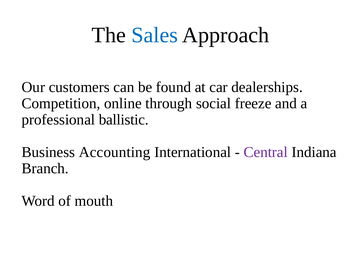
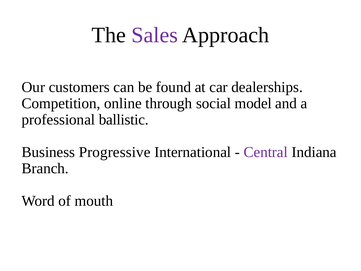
Sales colour: blue -> purple
freeze: freeze -> model
Accounting: Accounting -> Progressive
